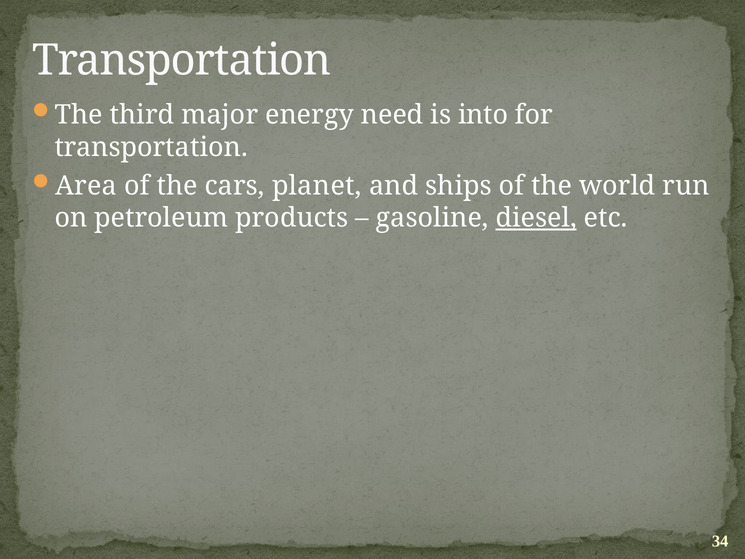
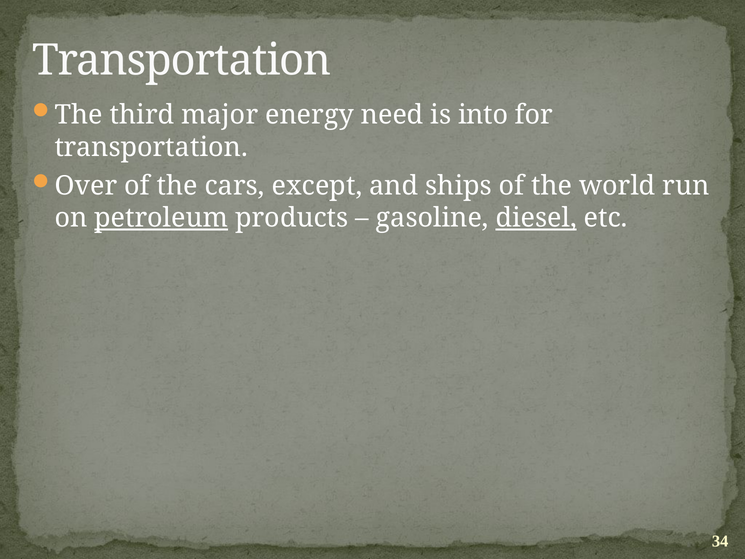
Area: Area -> Over
planet: planet -> except
petroleum underline: none -> present
